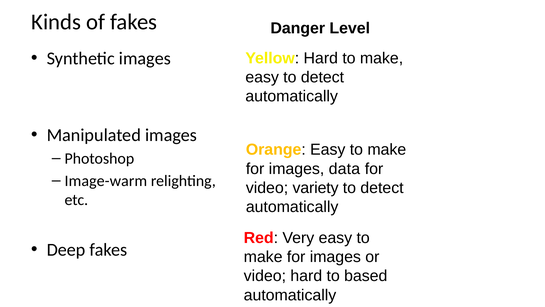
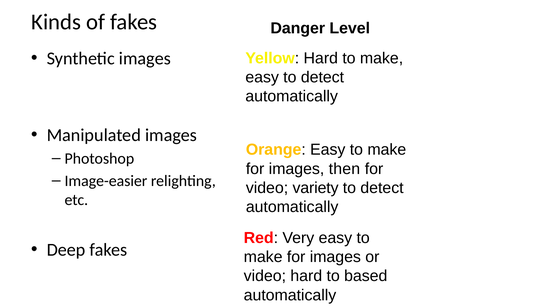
data: data -> then
Image-warm: Image-warm -> Image-easier
